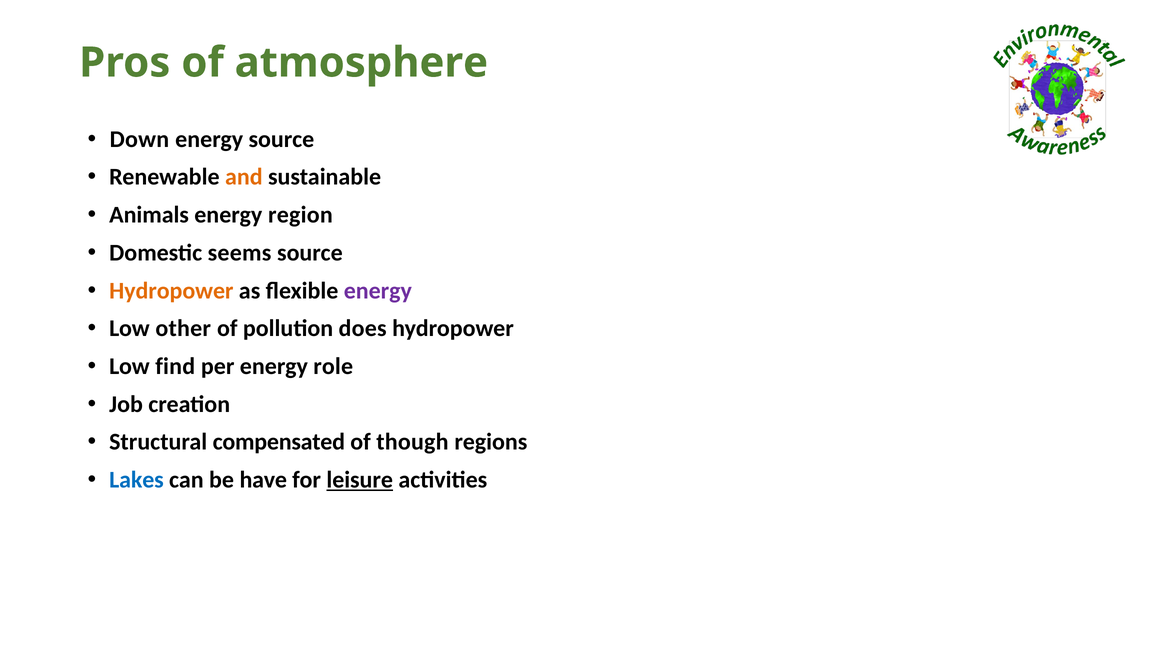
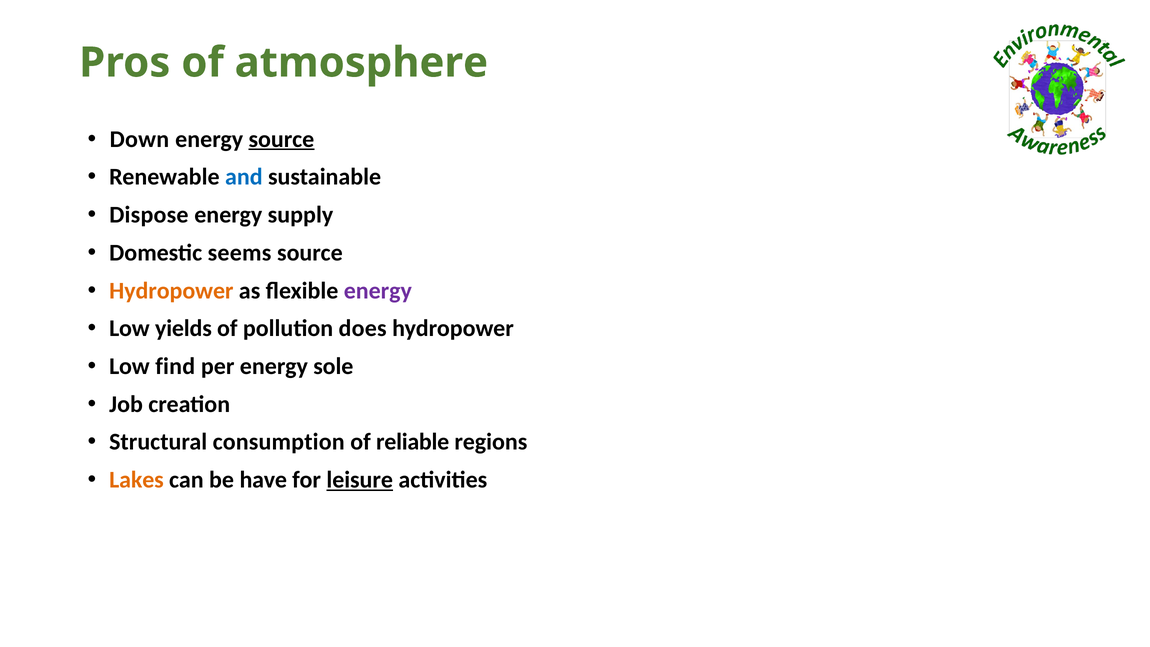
source at (281, 139) underline: none -> present
and colour: orange -> blue
Animals: Animals -> Dispose
region: region -> supply
other: other -> yields
role: role -> sole
compensated: compensated -> consumption
though: though -> reliable
Lakes colour: blue -> orange
